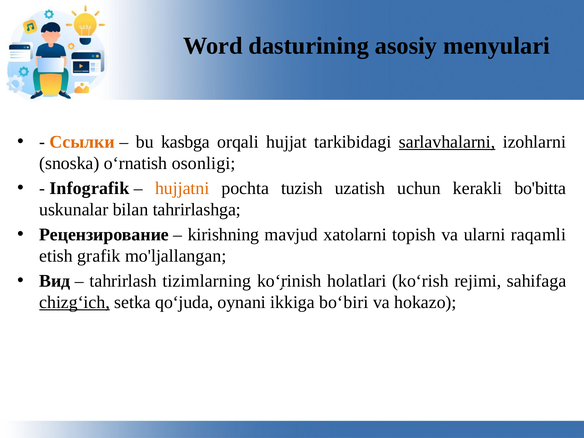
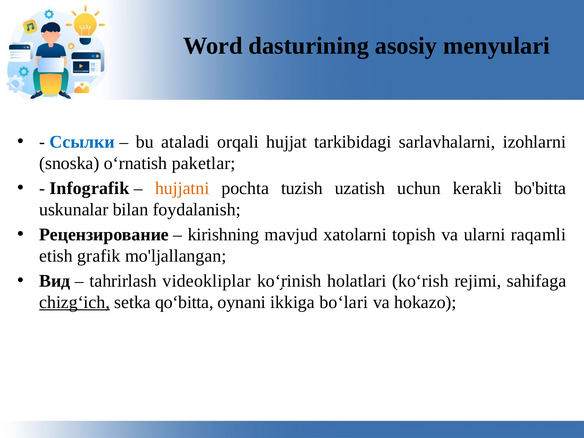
Ссылки colour: orange -> blue
kasbga: kasbga -> ataladi
sarlavhalarni underline: present -> none
osonligi: osonligi -> paketlar
tаhrirlаshgа: tаhrirlаshgа -> foydalanish
tizimlarning: tizimlarning -> videokliplar
qo‘juda: qo‘juda -> qo‘bitta
bo‘biri: bo‘biri -> bo‘lari
